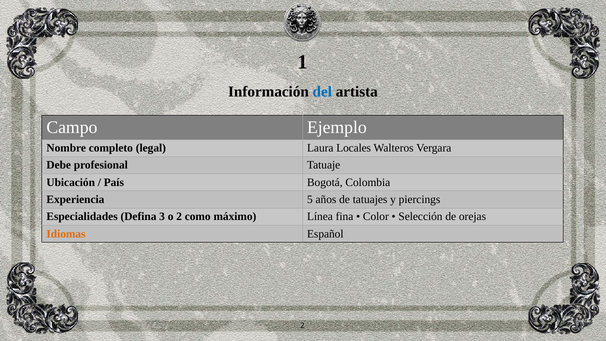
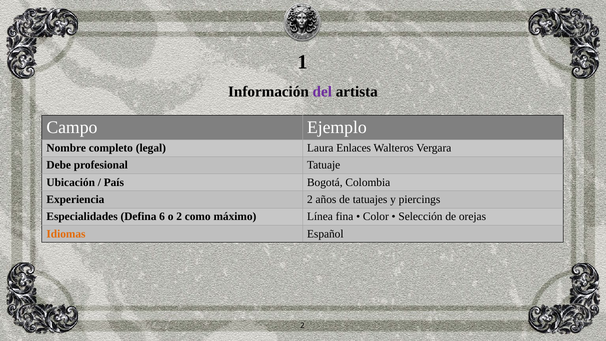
del colour: blue -> purple
Locales: Locales -> Enlaces
Experiencia 5: 5 -> 2
3: 3 -> 6
